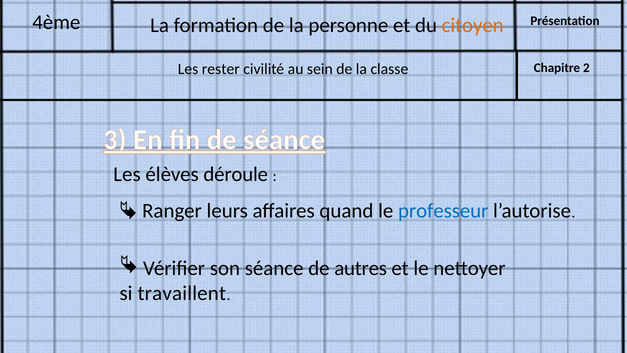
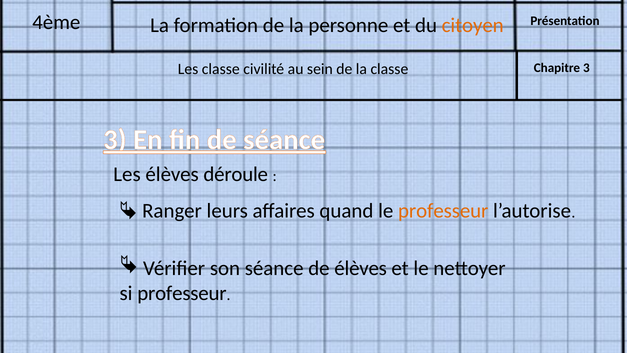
Les rester: rester -> classe
Chapitre 2: 2 -> 3
professeur at (443, 211) colour: blue -> orange
de autres: autres -> élèves
si travaillent: travaillent -> professeur
